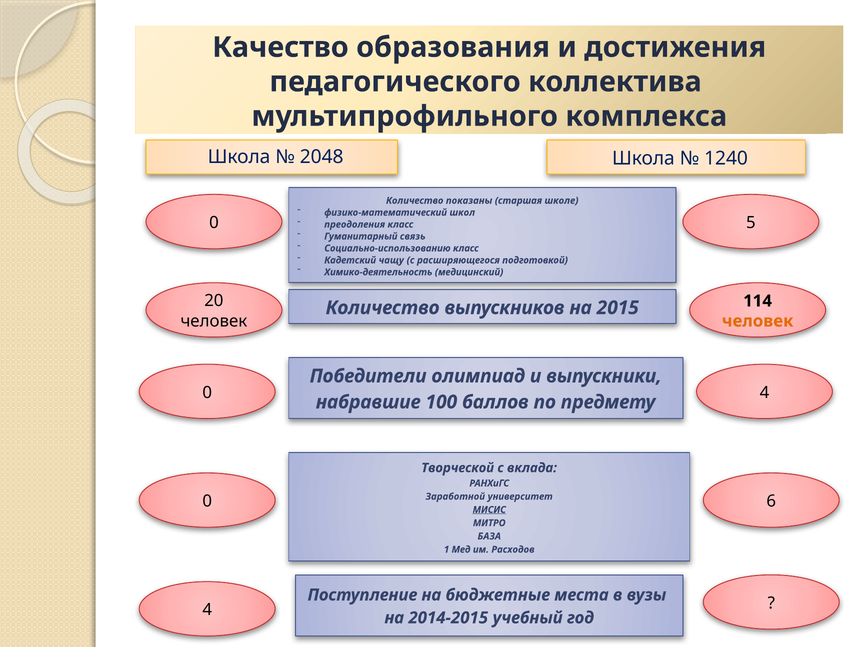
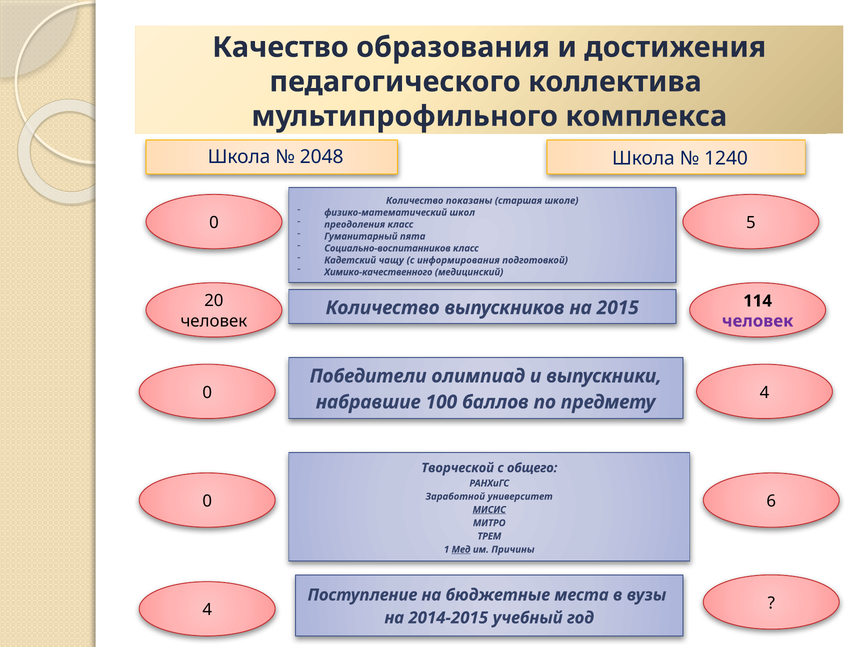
связь: связь -> пята
Социально-использованию: Социально-использованию -> Социально-воспитанников
расширяющегося: расширяющегося -> информирования
Химико-деятельность: Химико-деятельность -> Химико-качественного
человек at (758, 321) colour: orange -> purple
вклада: вклада -> общего
БАЗА: БАЗА -> ТРЕМ
Мед underline: none -> present
Расходов: Расходов -> Причины
